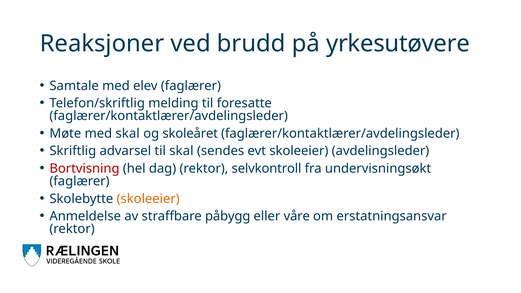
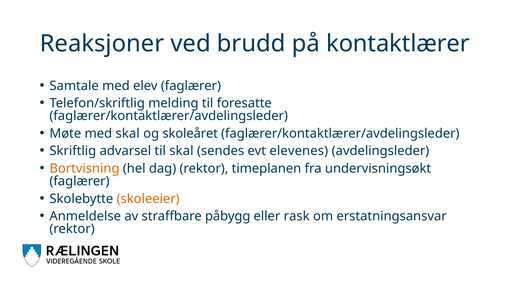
yrkesutøvere: yrkesutøvere -> kontaktlærer
evt skoleeier: skoleeier -> elevenes
Bortvisning colour: red -> orange
selvkontroll: selvkontroll -> timeplanen
våre: våre -> rask
